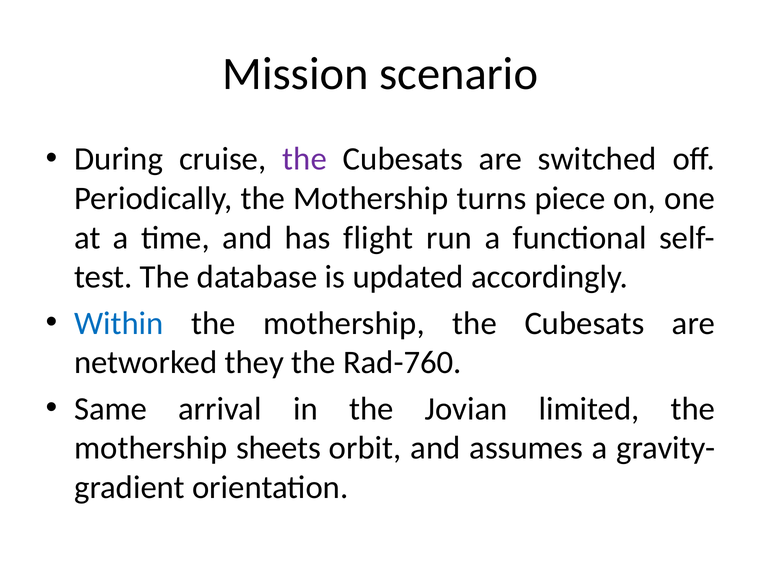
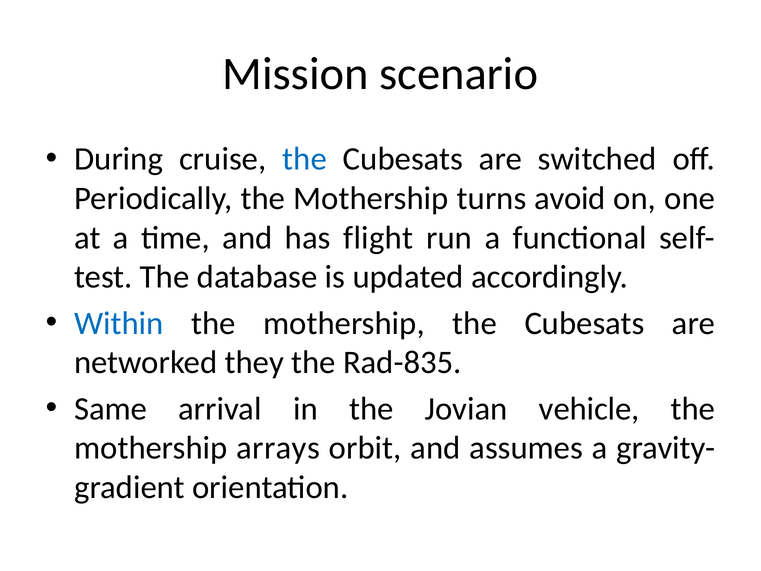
the at (305, 159) colour: purple -> blue
piece: piece -> avoid
Rad-760: Rad-760 -> Rad-835
limited: limited -> vehicle
sheets: sheets -> arrays
